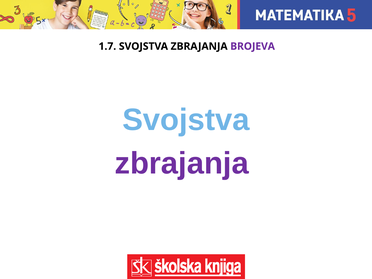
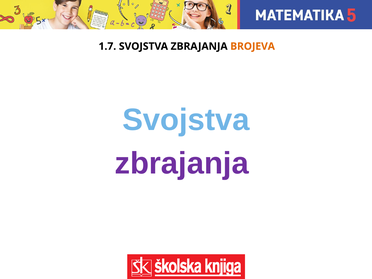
BROJEVA colour: purple -> orange
